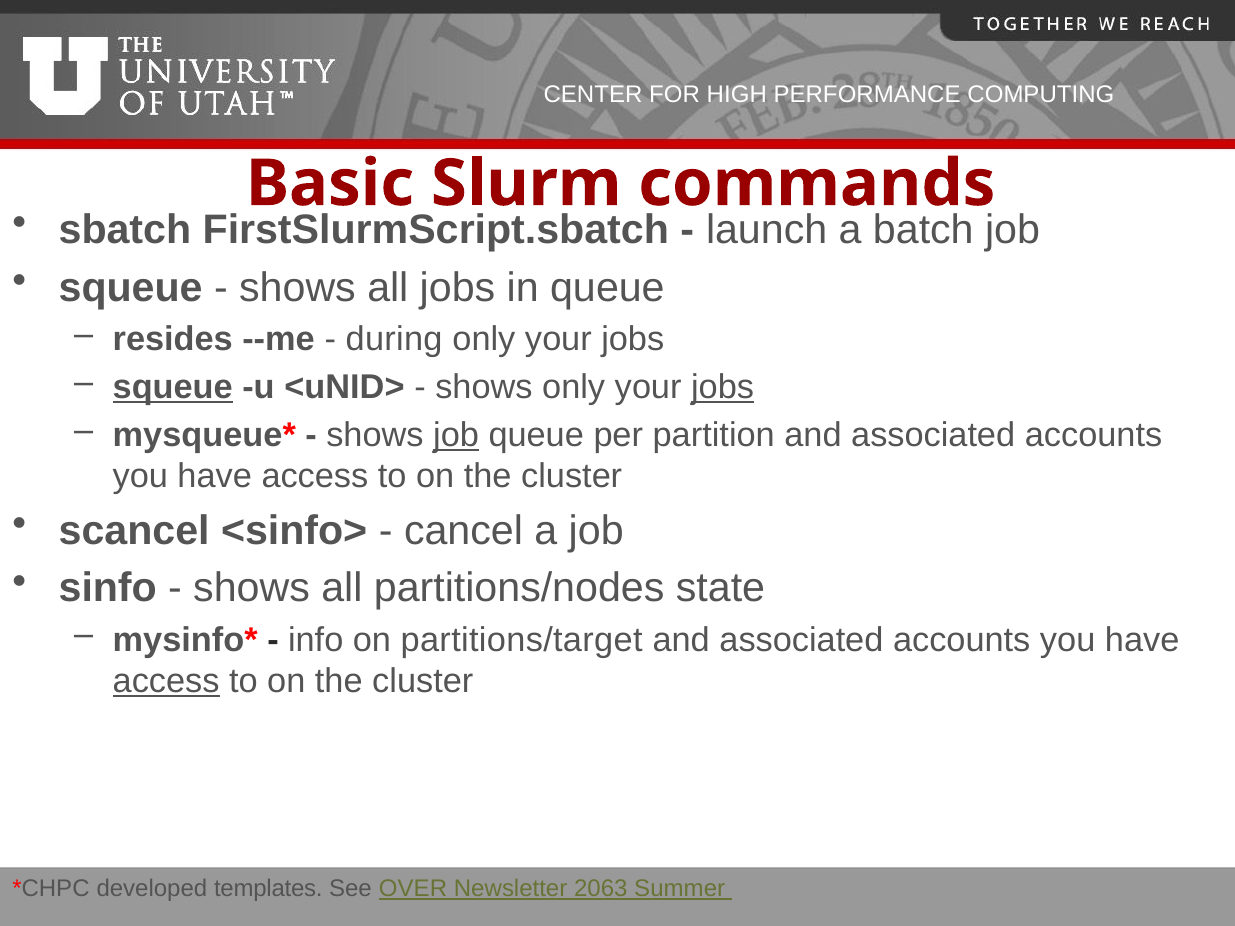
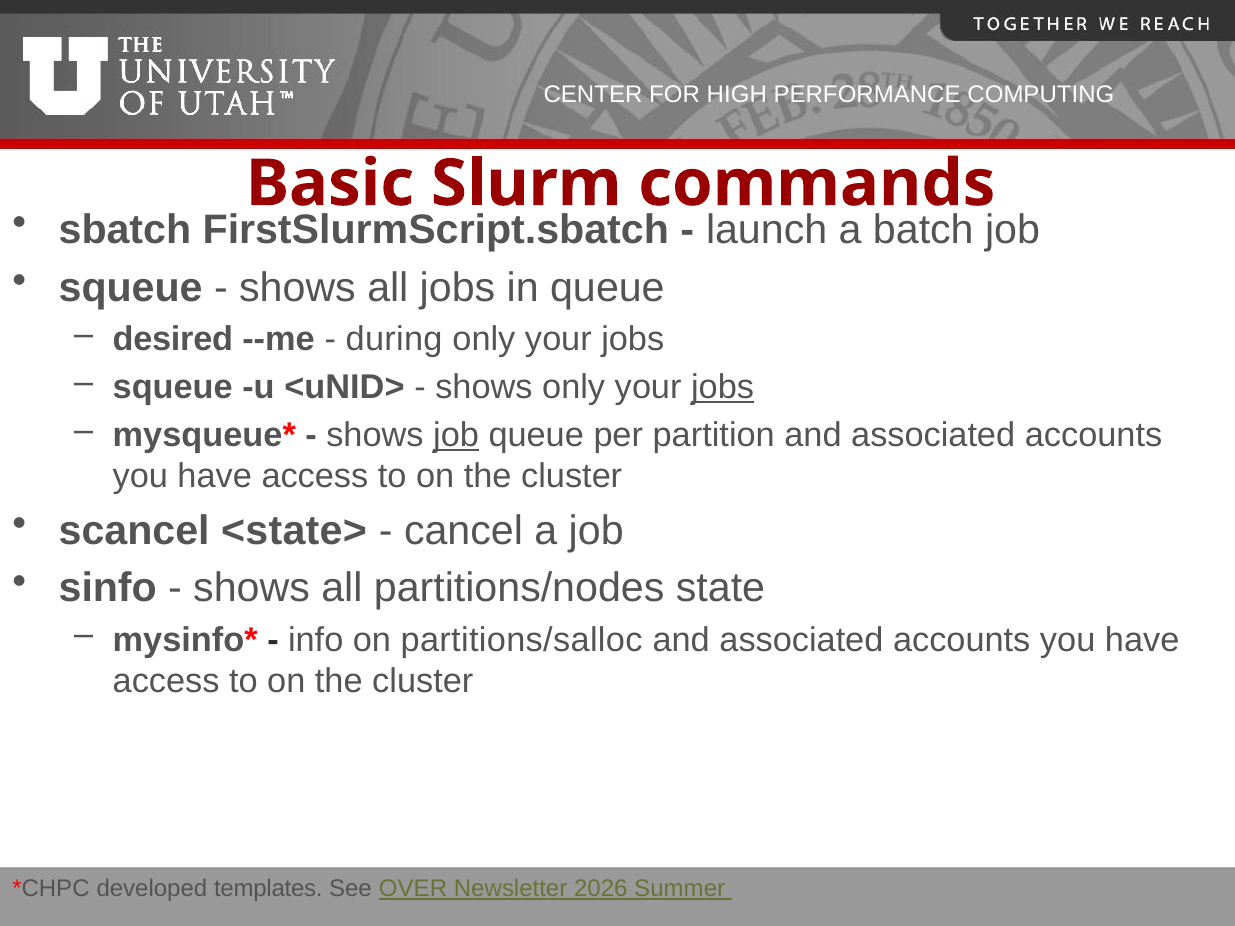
resides: resides -> desired
squeue at (173, 387) underline: present -> none
<sinfo>: <sinfo> -> <state>
partitions/target: partitions/target -> partitions/salloc
access at (166, 681) underline: present -> none
2063: 2063 -> 2026
